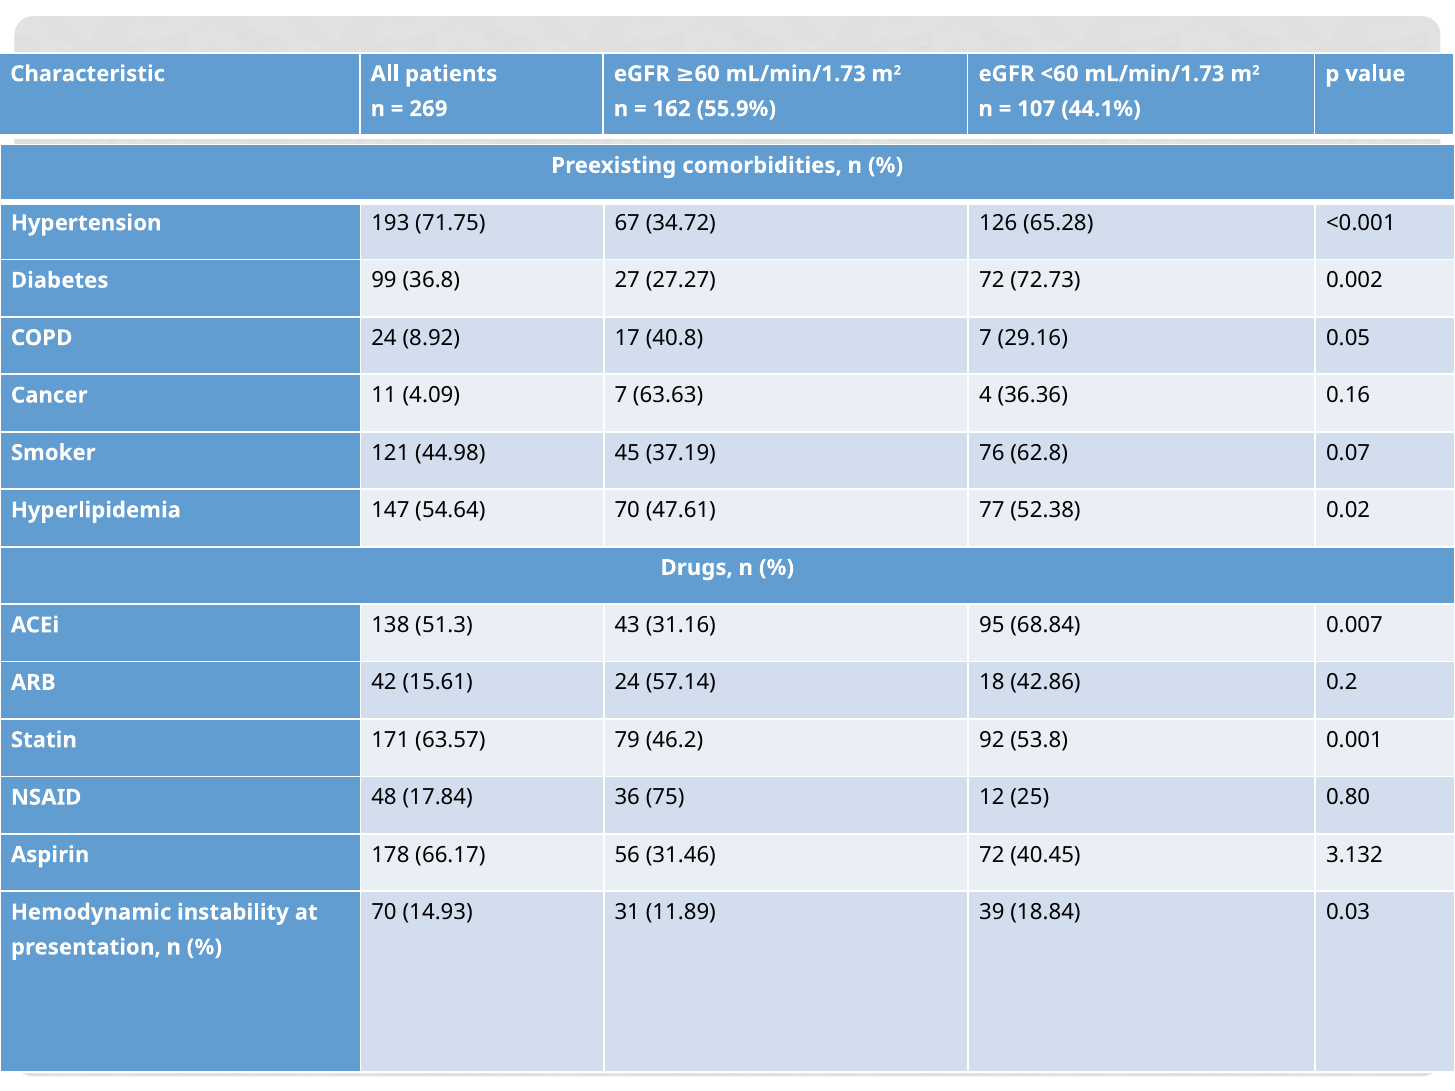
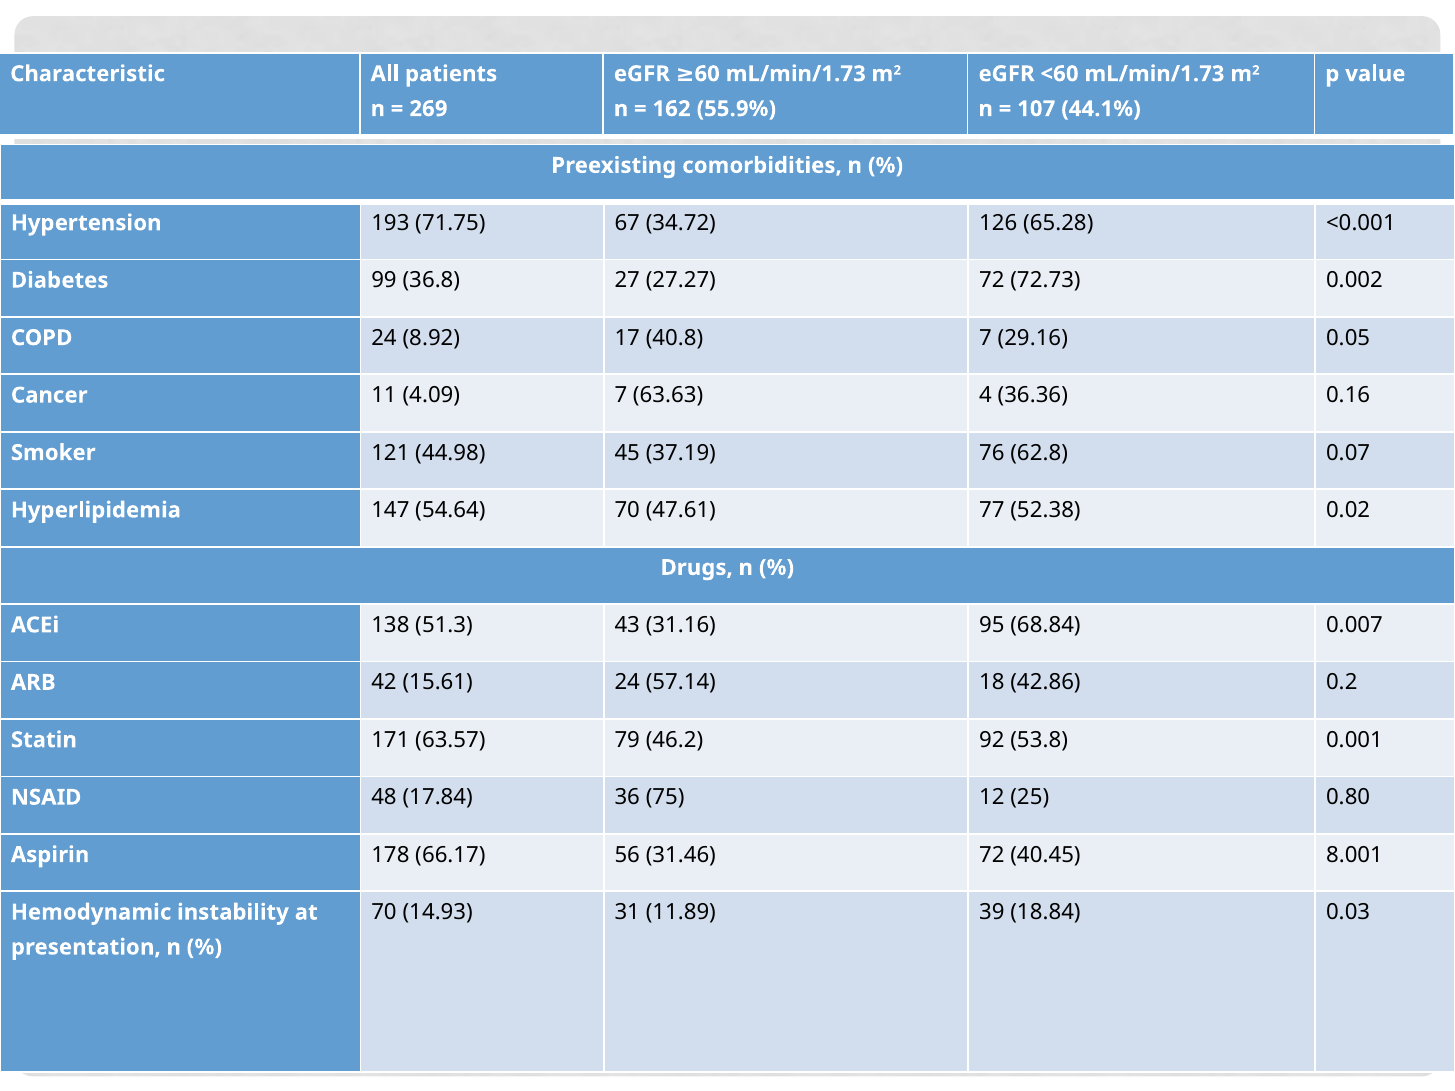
3.132: 3.132 -> 8.001
